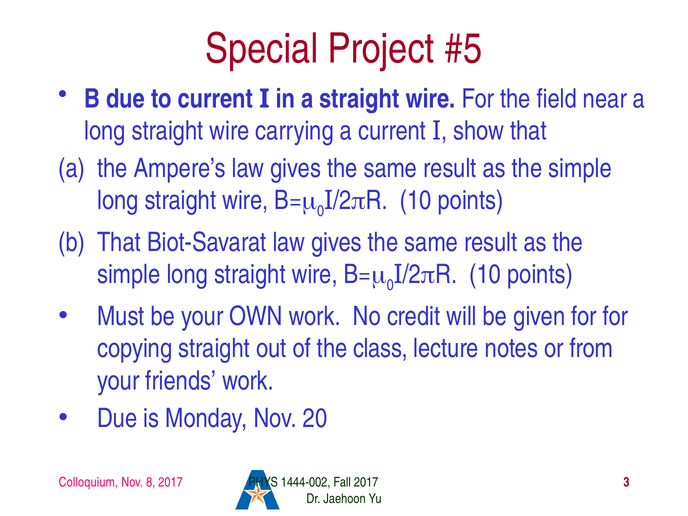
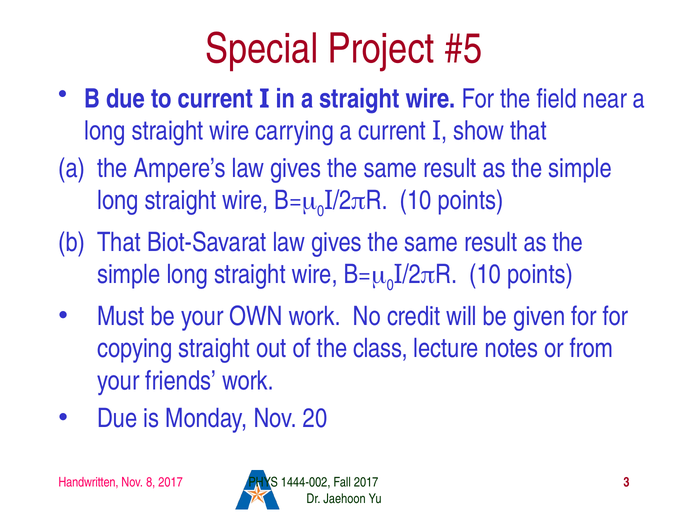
Colloquium: Colloquium -> Handwritten
